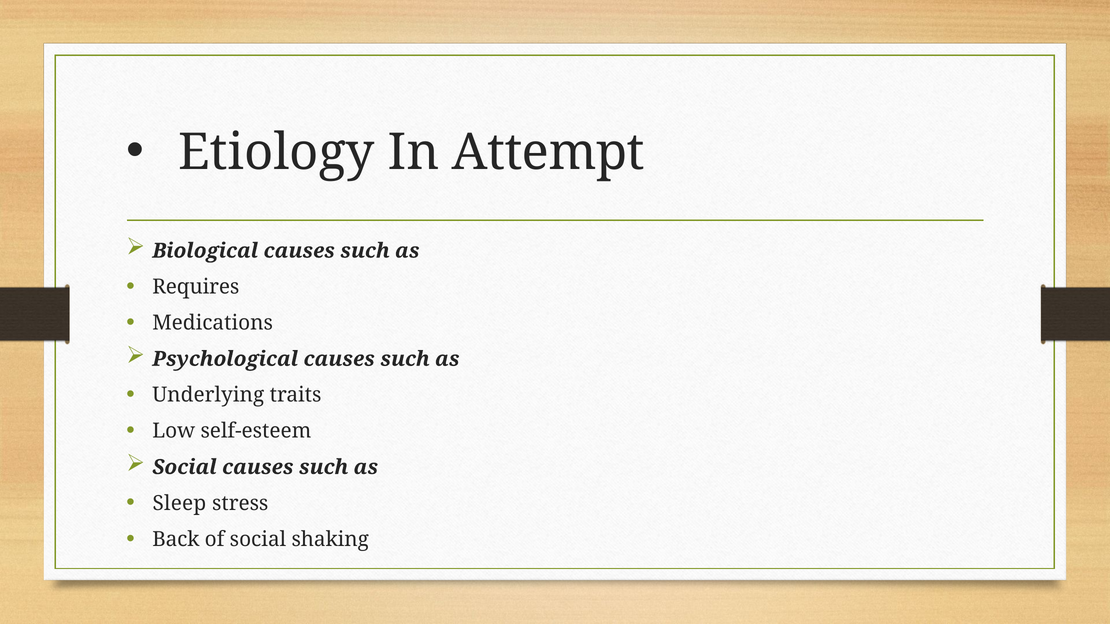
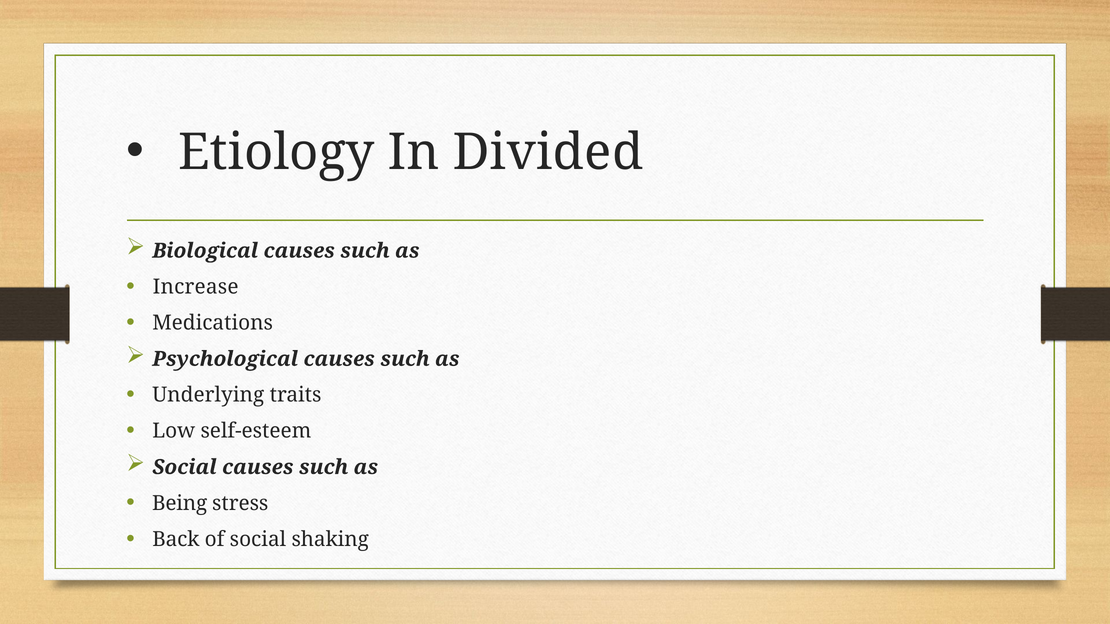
Attempt: Attempt -> Divided
Requires: Requires -> Increase
Sleep: Sleep -> Being
